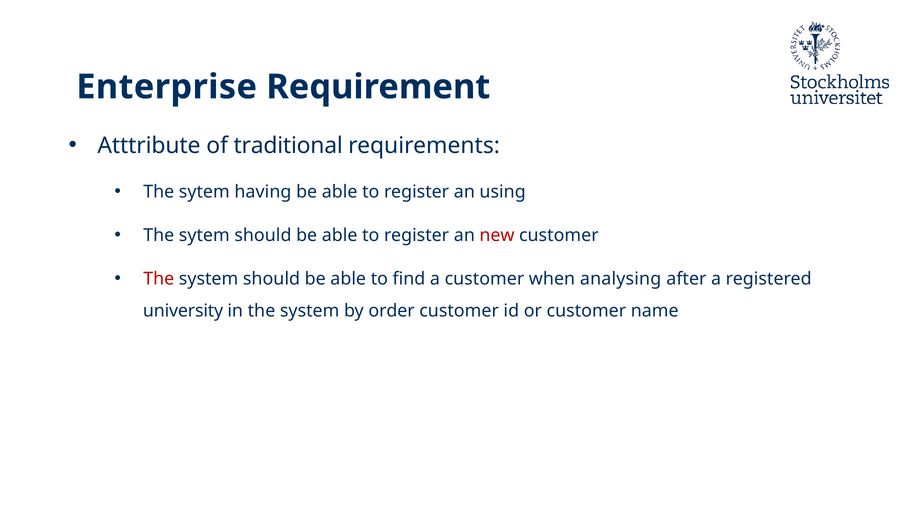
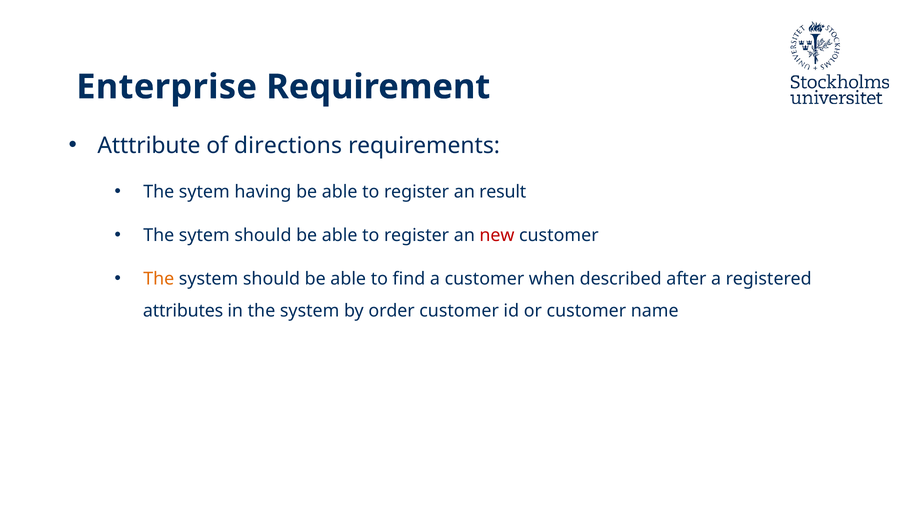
traditional: traditional -> directions
using: using -> result
The at (159, 279) colour: red -> orange
analysing: analysing -> described
university: university -> attributes
